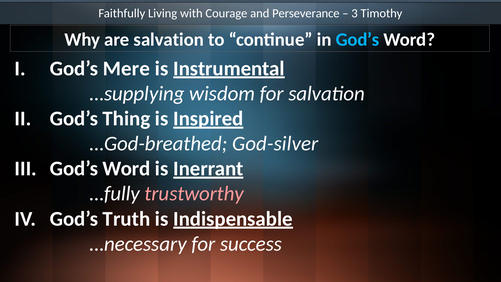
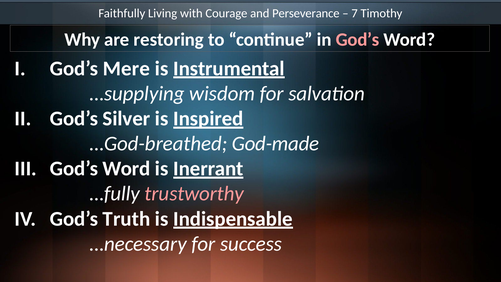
3: 3 -> 7
are salvation: salvation -> restoring
God’s at (358, 40) colour: light blue -> pink
Thing: Thing -> Silver
God-silver: God-silver -> God-made
